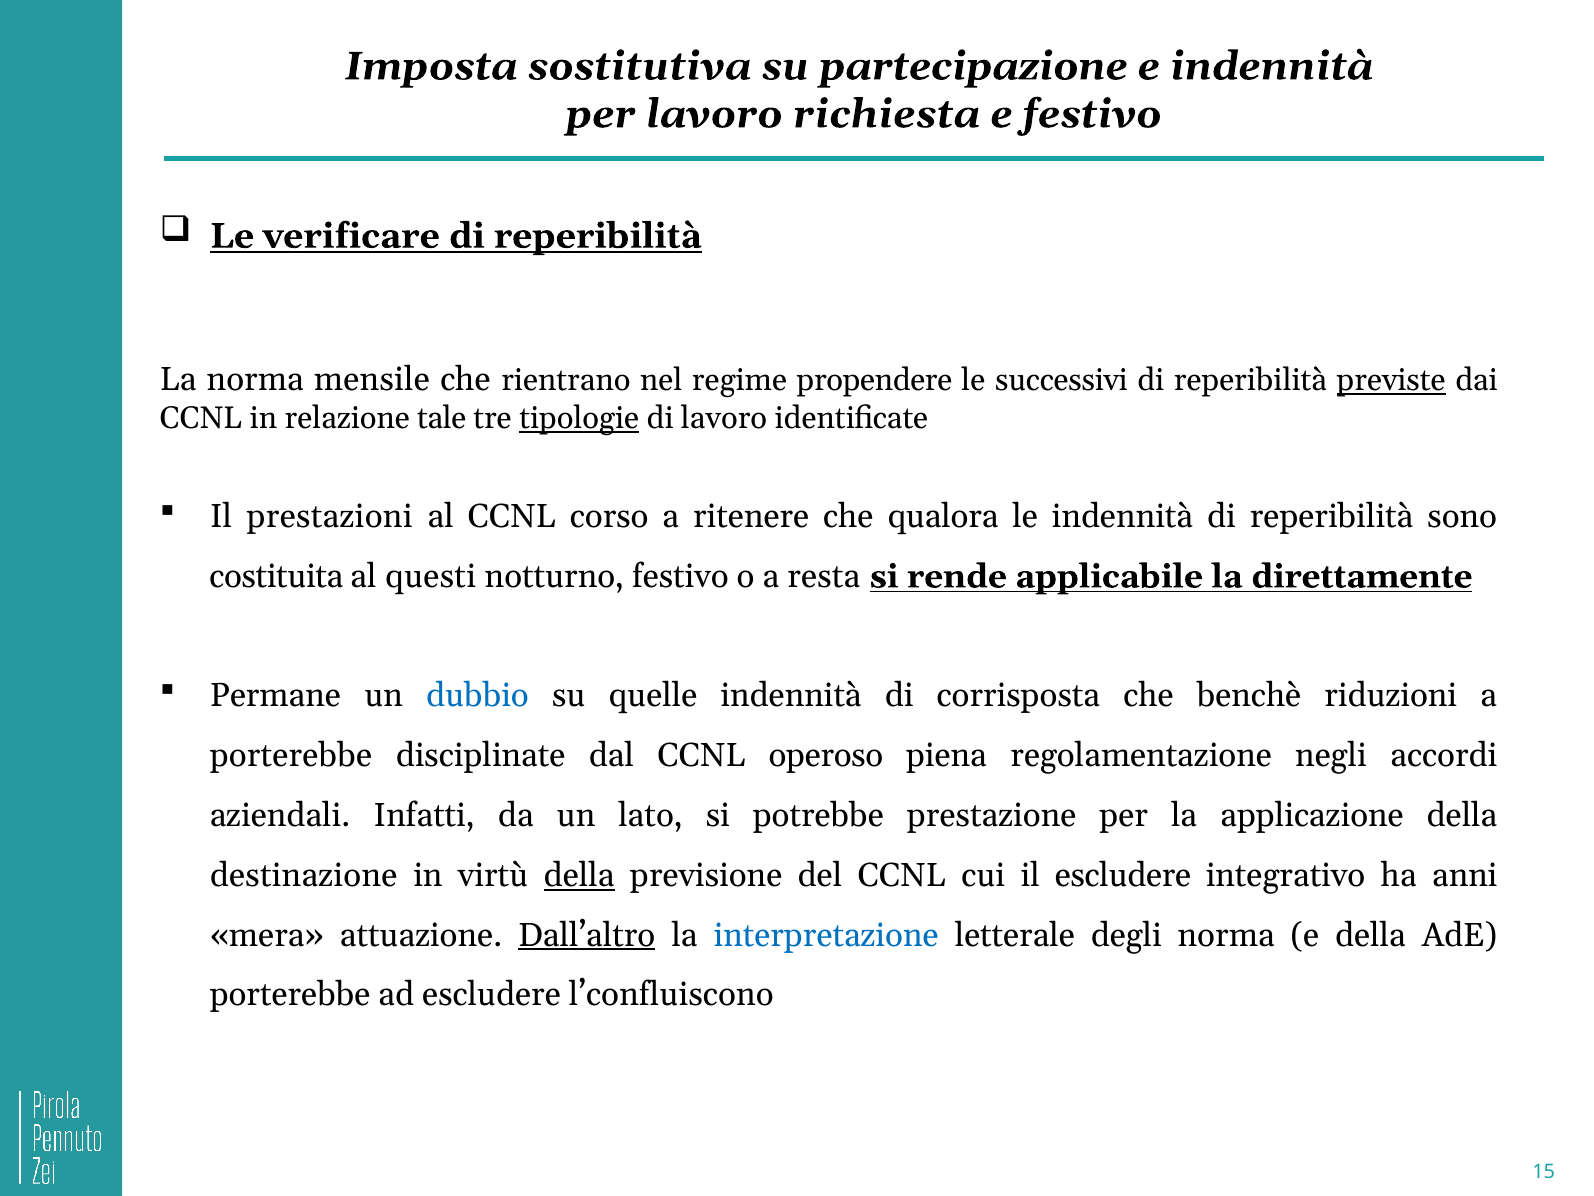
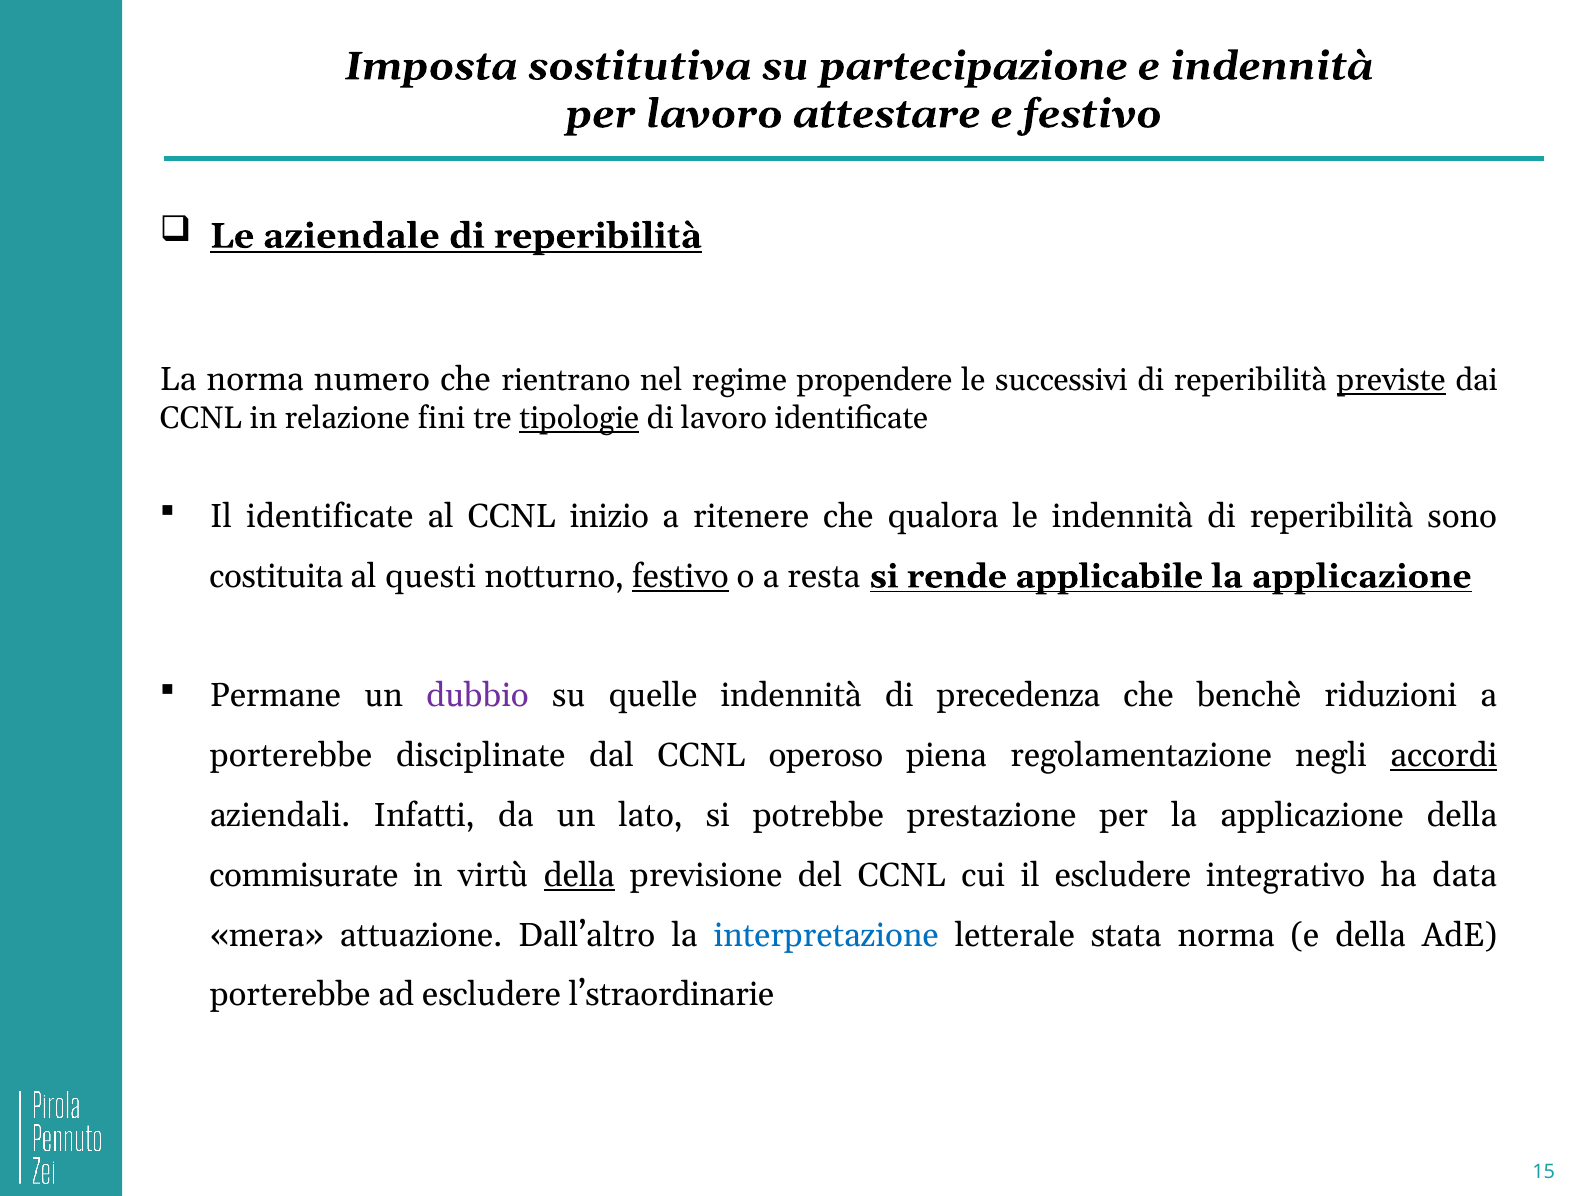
richiesta: richiesta -> attestare
verificare: verificare -> aziendale
mensile: mensile -> numero
tale: tale -> fini
Il prestazioni: prestazioni -> identificate
corso: corso -> inizio
festivo at (680, 576) underline: none -> present
applicabile la direttamente: direttamente -> applicazione
dubbio colour: blue -> purple
corrisposta: corrisposta -> precedenza
accordi underline: none -> present
destinazione: destinazione -> commisurate
anni: anni -> data
Dall’altro underline: present -> none
degli: degli -> stata
l’confluiscono: l’confluiscono -> l’straordinarie
